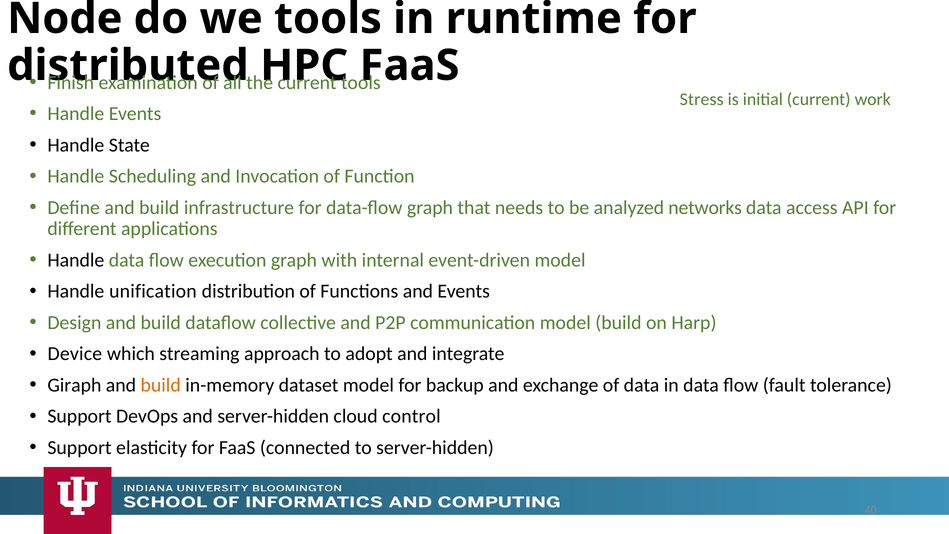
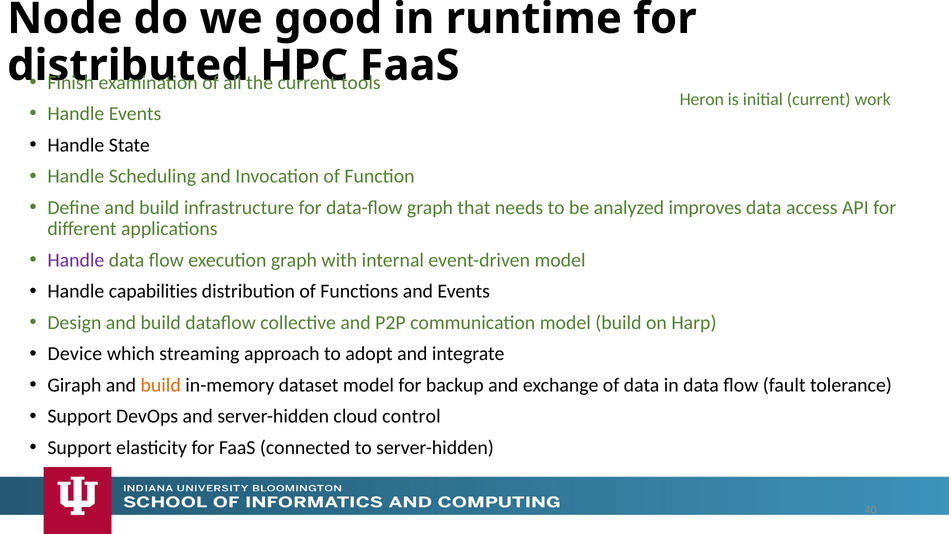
we tools: tools -> good
Stress: Stress -> Heron
networks: networks -> improves
Handle at (76, 260) colour: black -> purple
unification: unification -> capabilities
